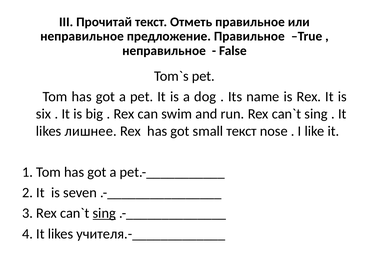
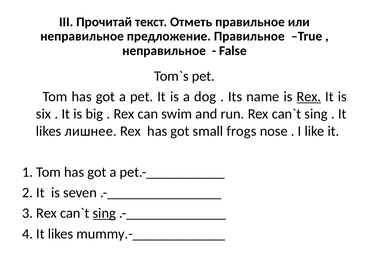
Rex at (309, 97) underline: none -> present
small текст: текст -> frogs
учителя.-_____________: учителя.-_____________ -> mummy.-_____________
